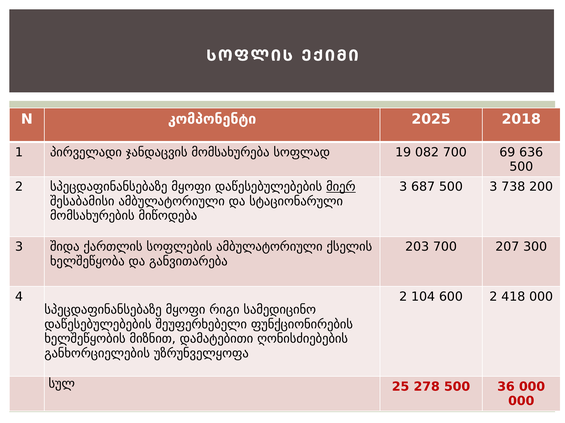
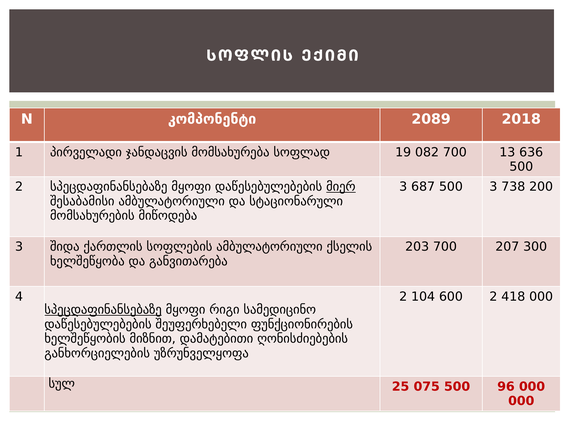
2025: 2025 -> 2089
69: 69 -> 13
სპეცდაფინანსებაზე at (103, 310) underline: none -> present
278: 278 -> 075
36: 36 -> 96
